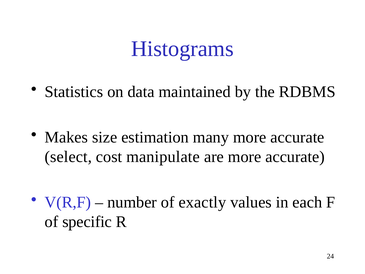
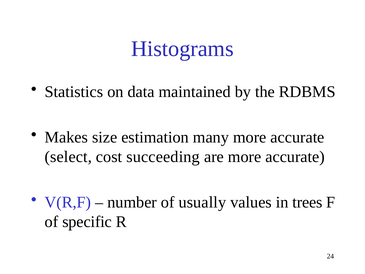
manipulate: manipulate -> succeeding
exactly: exactly -> usually
each: each -> trees
